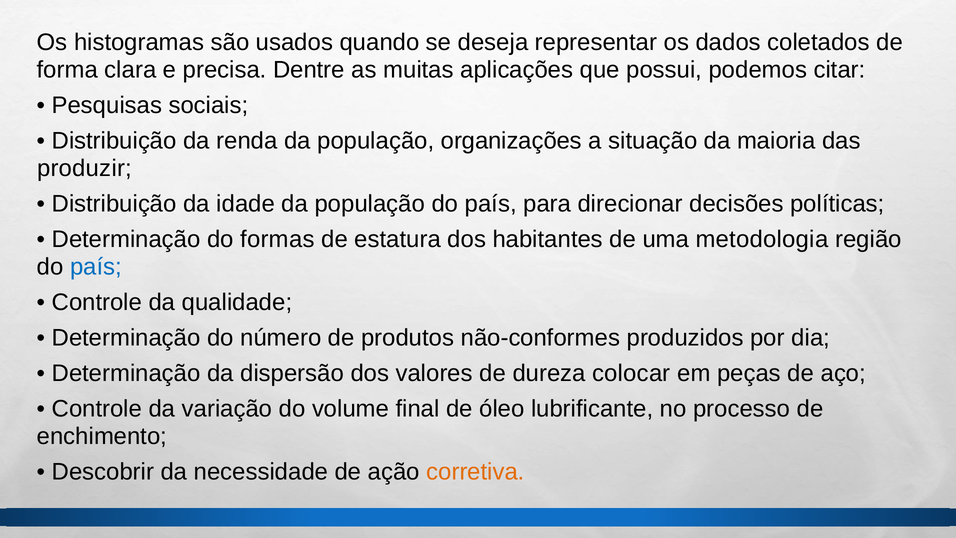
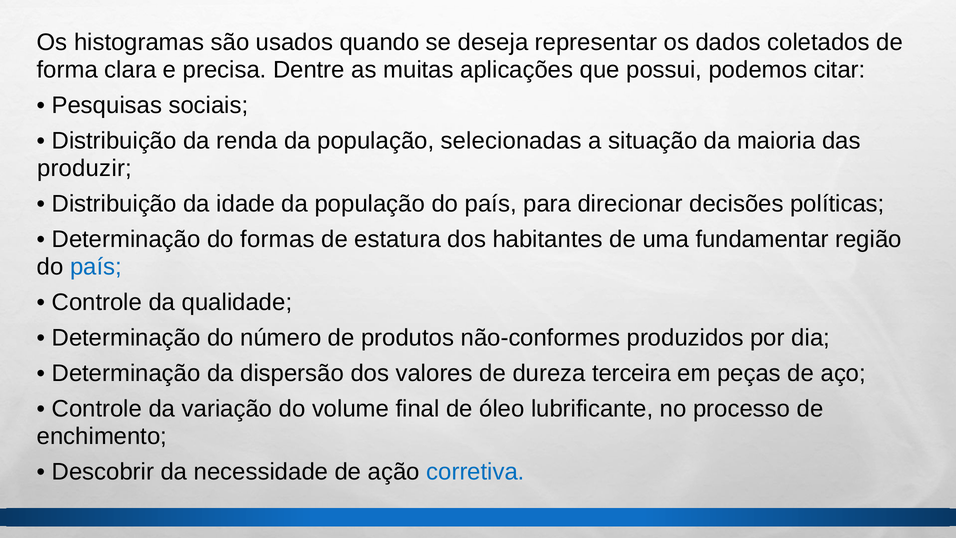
organizações: organizações -> selecionadas
metodologia: metodologia -> fundamentar
colocar: colocar -> terceira
corretiva colour: orange -> blue
